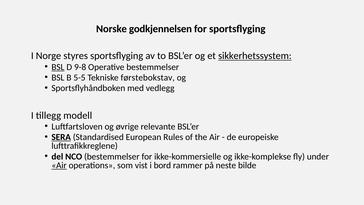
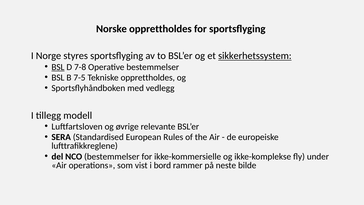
Norske godkjennelsen: godkjennelsen -> opprettholdes
9-8: 9-8 -> 7-8
5-5: 5-5 -> 7-5
Tekniske førstebokstav: førstebokstav -> opprettholdes
SERA underline: present -> none
Air at (59, 165) underline: present -> none
